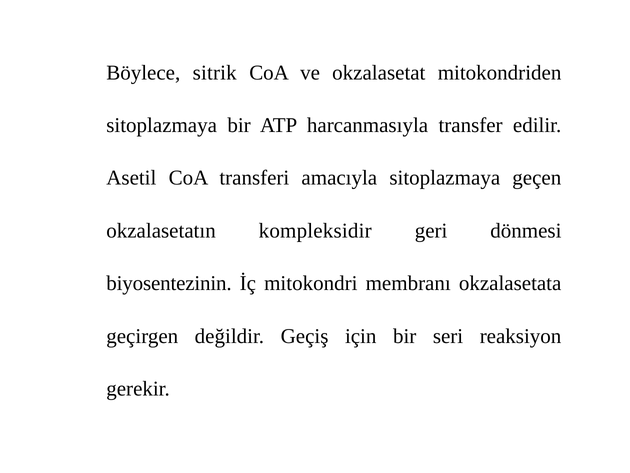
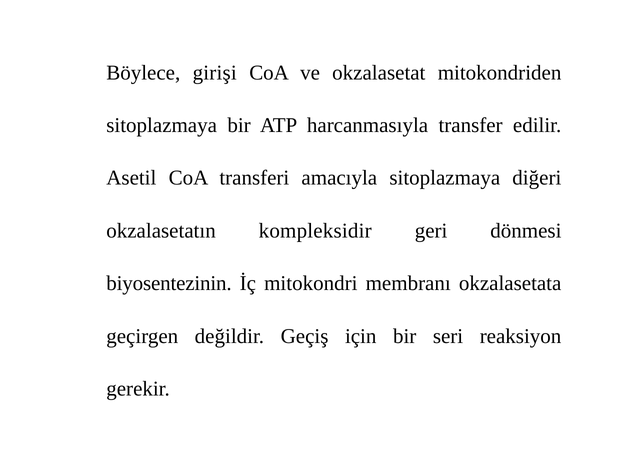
sitrik: sitrik -> girişi
geçen: geçen -> diğeri
